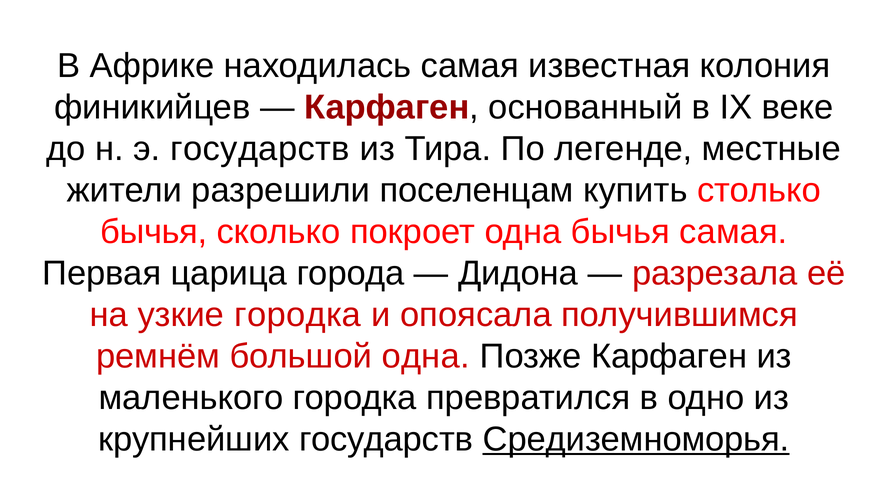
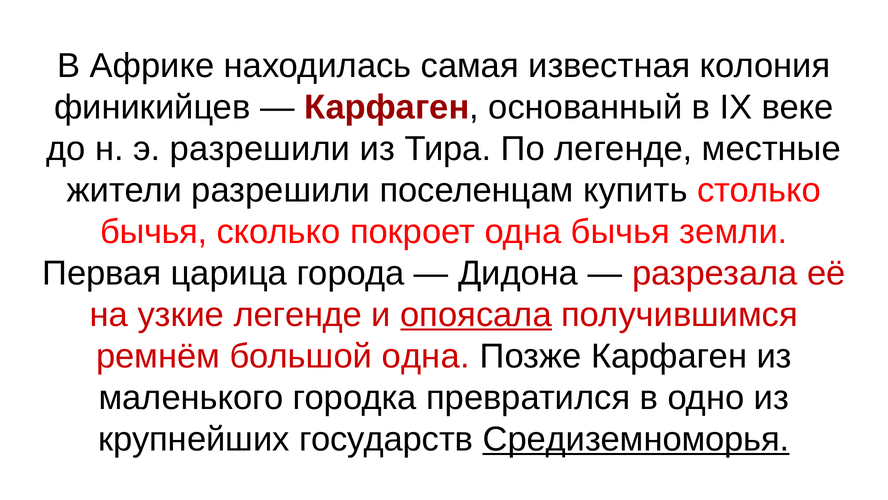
э государств: государств -> разрешили
бычья самая: самая -> земли
узкие городка: городка -> легенде
опоясала underline: none -> present
